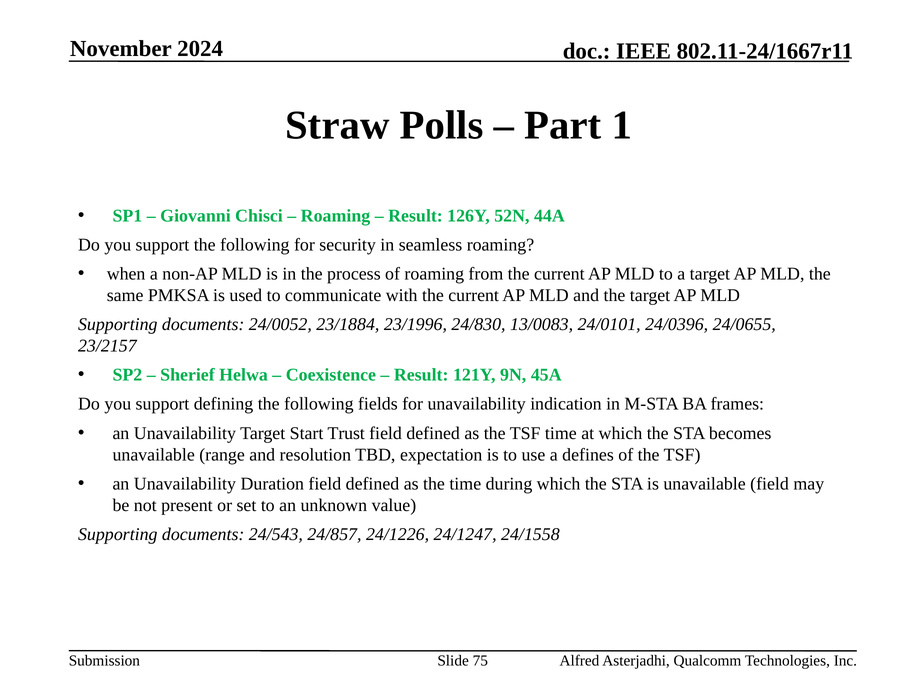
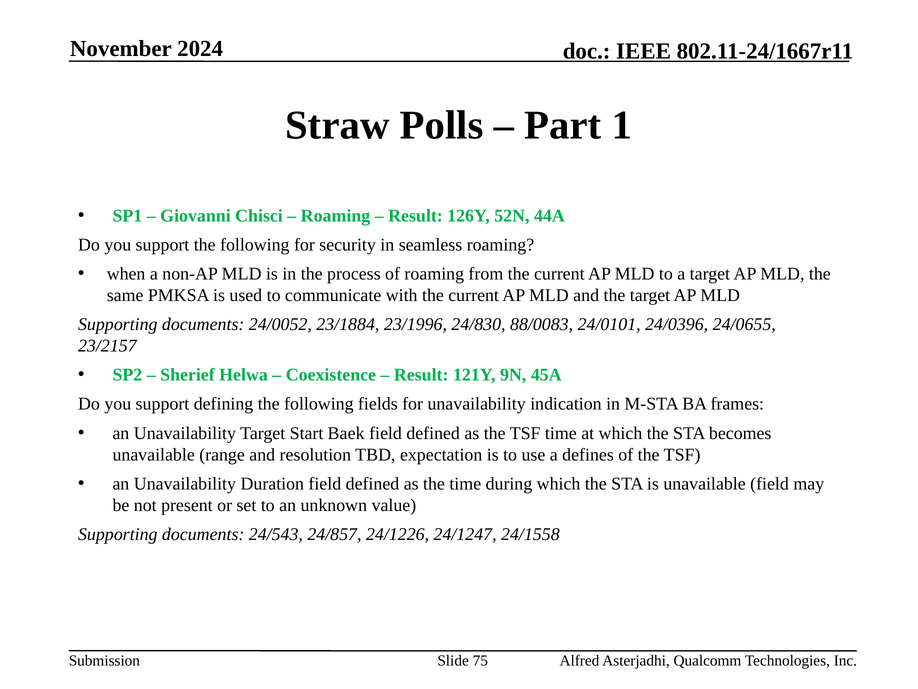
13/0083: 13/0083 -> 88/0083
Trust: Trust -> Baek
